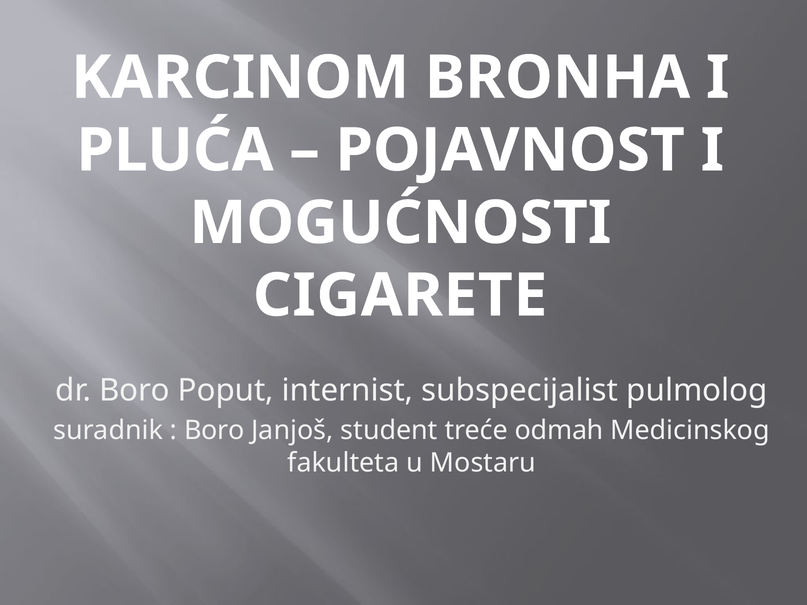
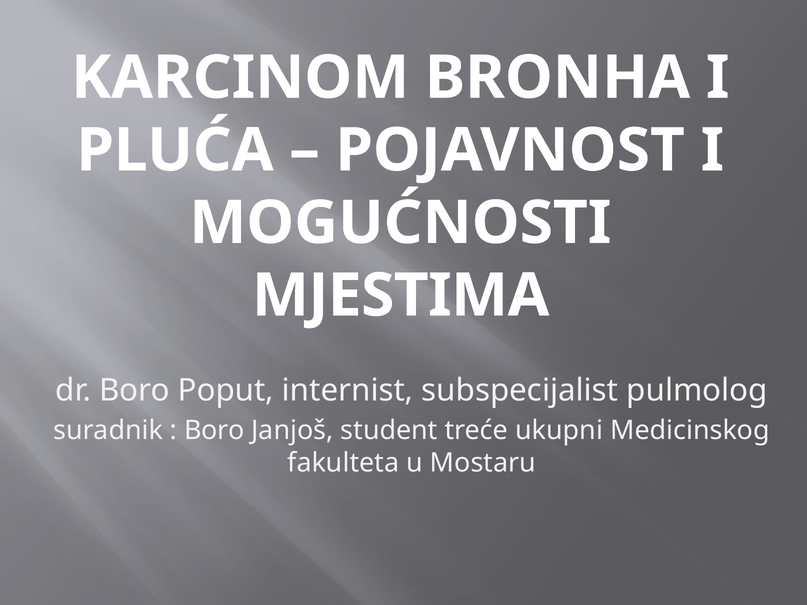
CIGARETE: CIGARETE -> MJESTIMA
odmah: odmah -> ukupni
